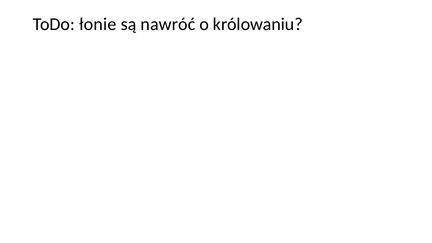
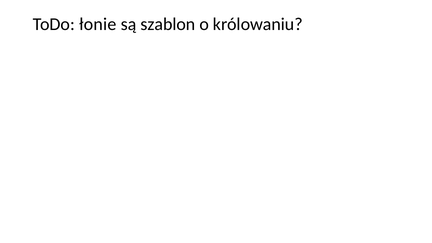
nawróć: nawróć -> szablon
